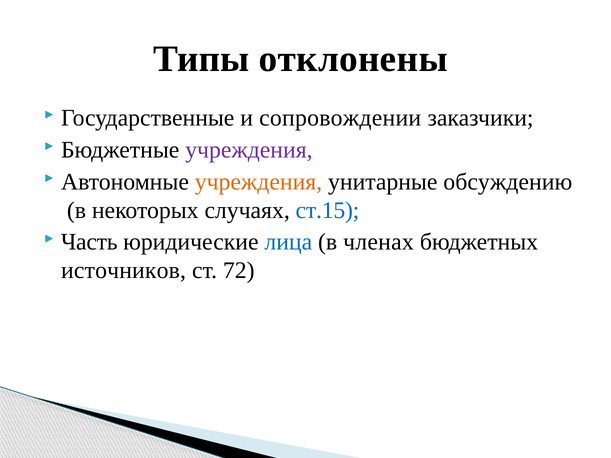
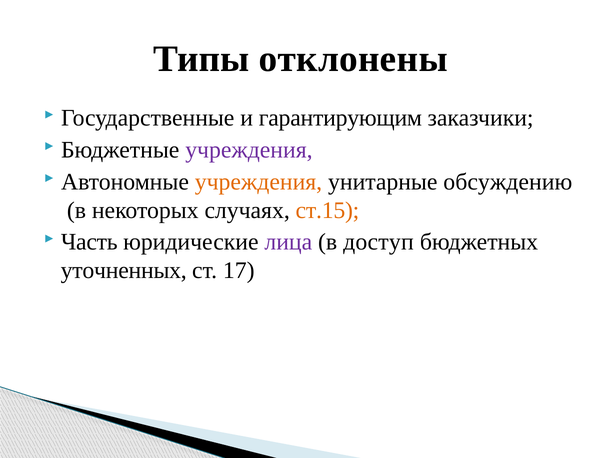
сопровождении: сопровождении -> гарантирующим
ст.15 colour: blue -> orange
лица colour: blue -> purple
членах: членах -> доступ
источников: источников -> уточненных
72: 72 -> 17
